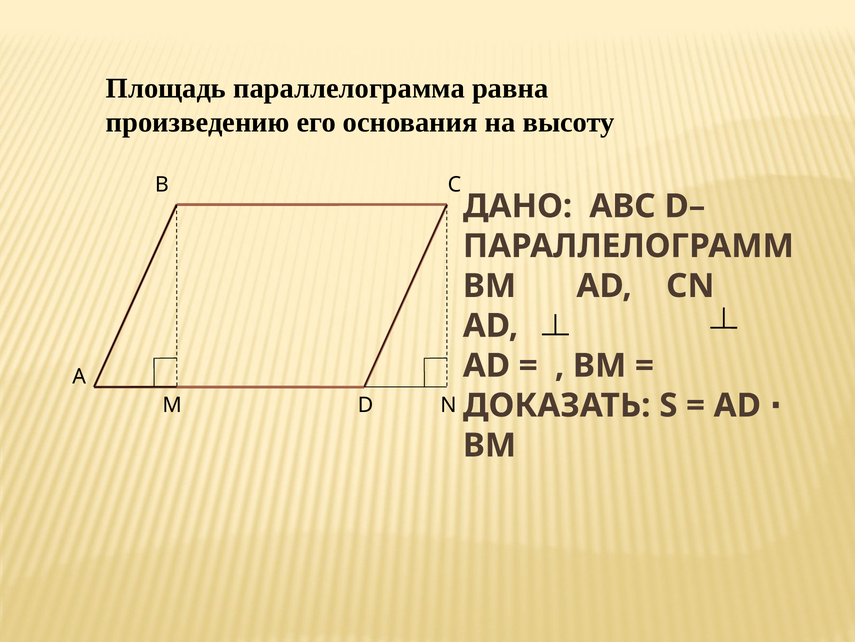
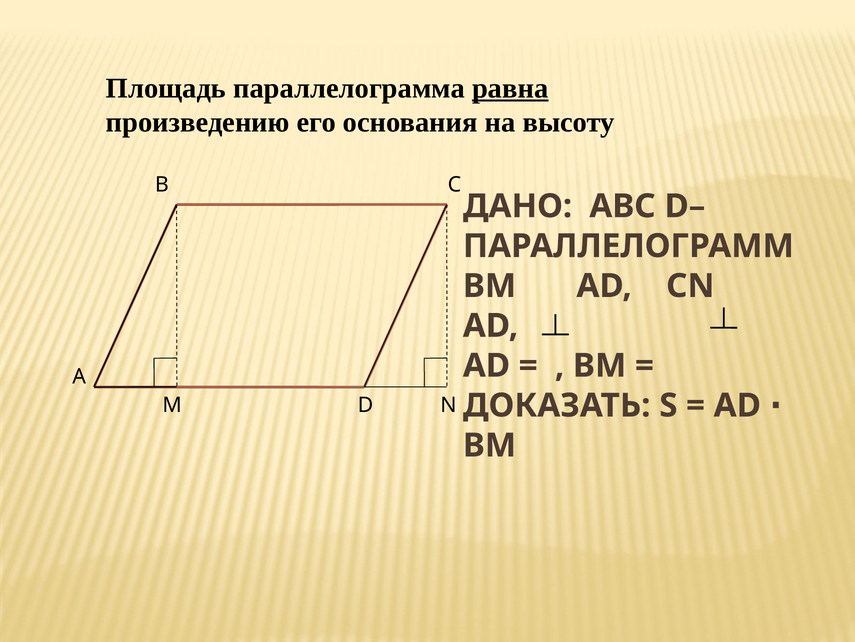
равна underline: none -> present
